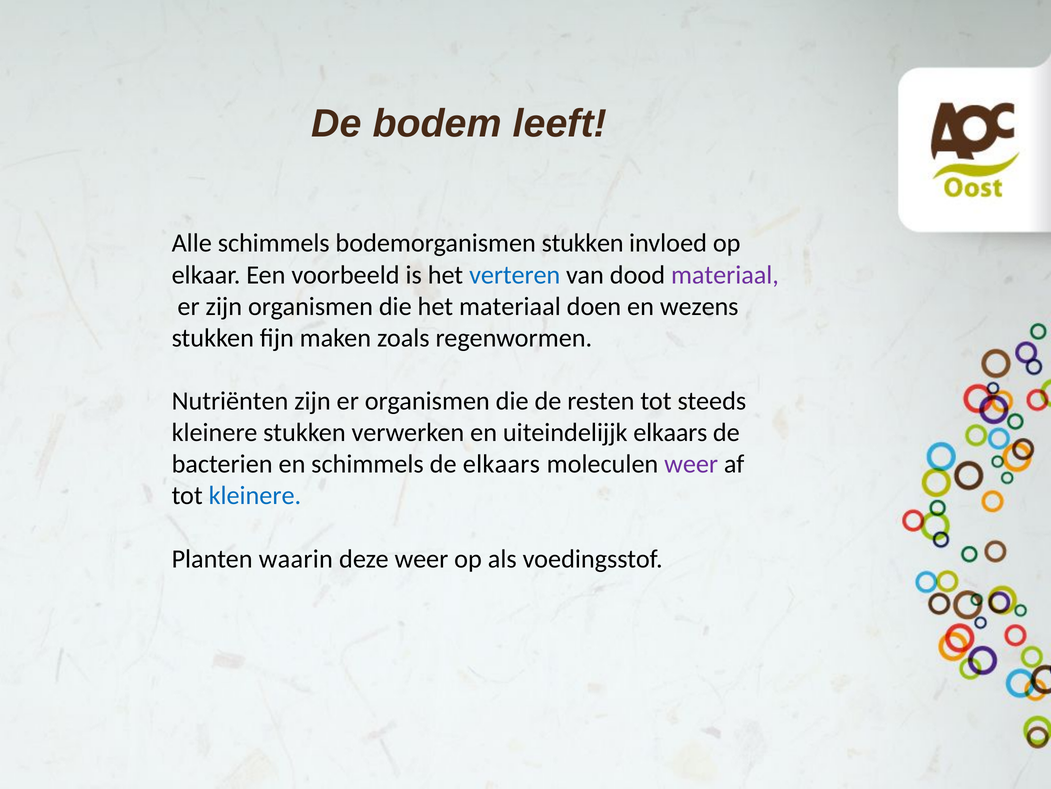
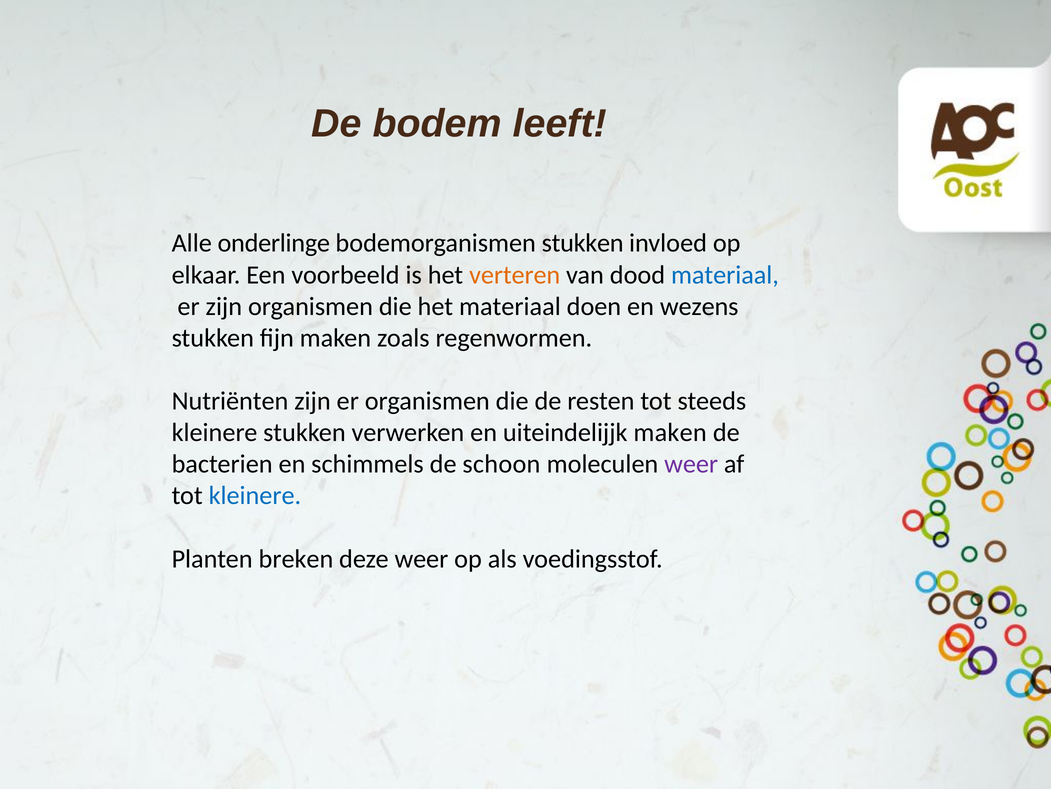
Alle schimmels: schimmels -> onderlinge
verteren colour: blue -> orange
materiaal at (725, 275) colour: purple -> blue
uiteindelijjk elkaars: elkaars -> maken
de elkaars: elkaars -> schoon
waarin: waarin -> breken
